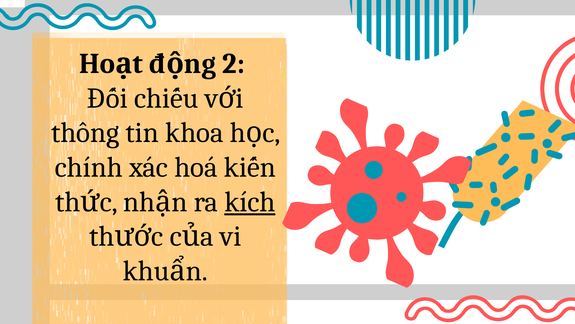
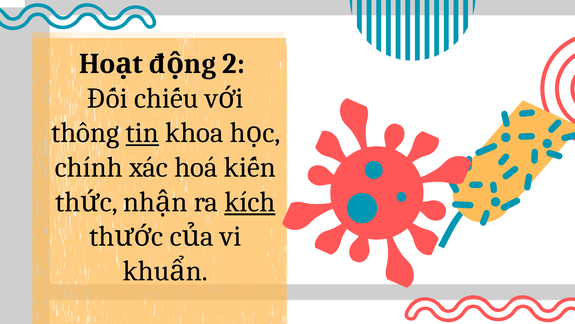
tin underline: none -> present
